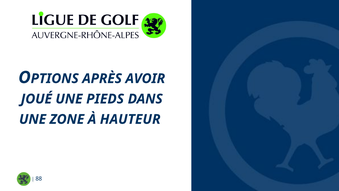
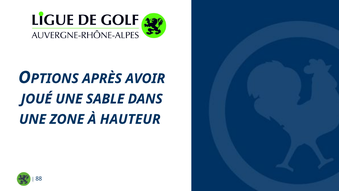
PIEDS: PIEDS -> SABLE
